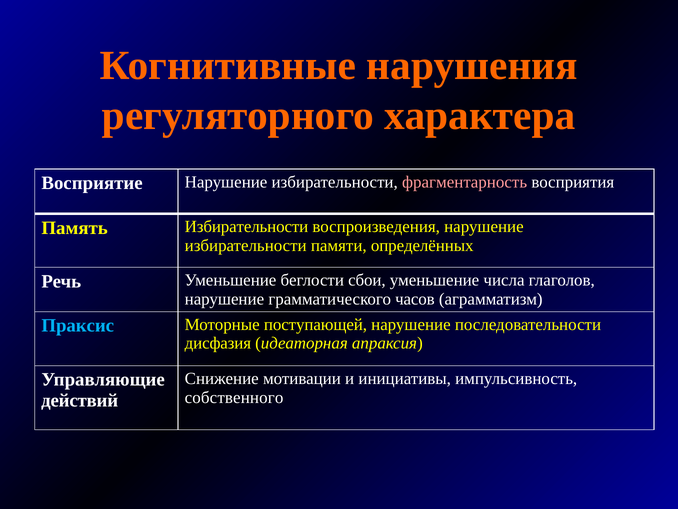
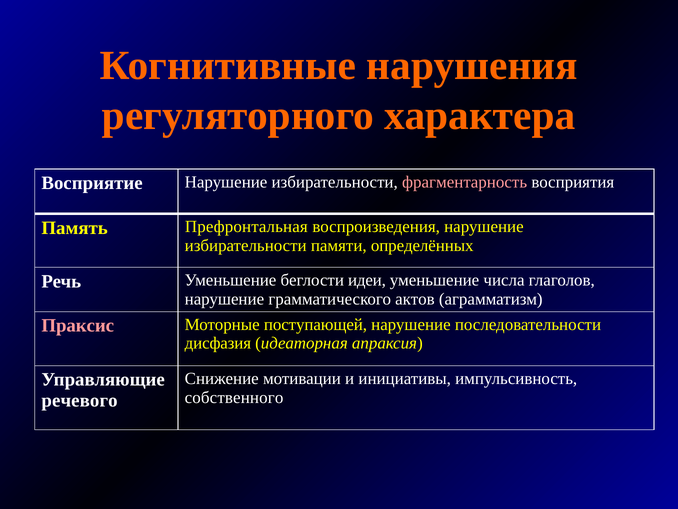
Память Избирательности: Избирательности -> Префронтальная
сбои: сбои -> идеи
часов: часов -> актов
Праксис colour: light blue -> pink
действий: действий -> речевого
